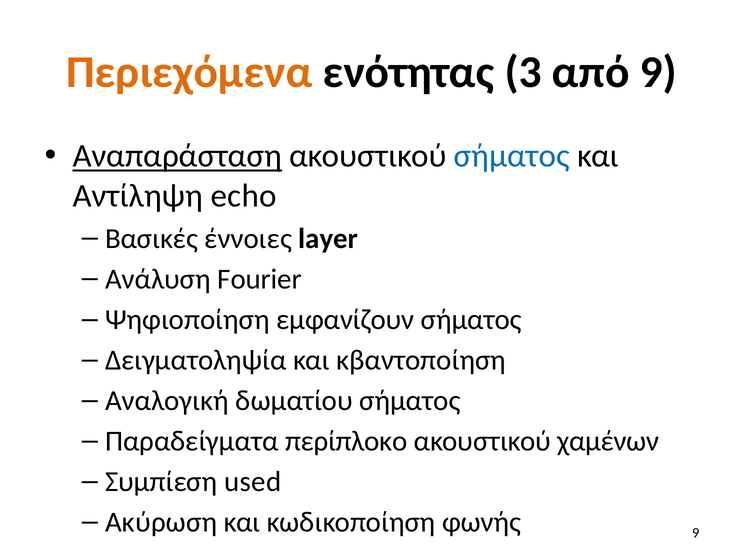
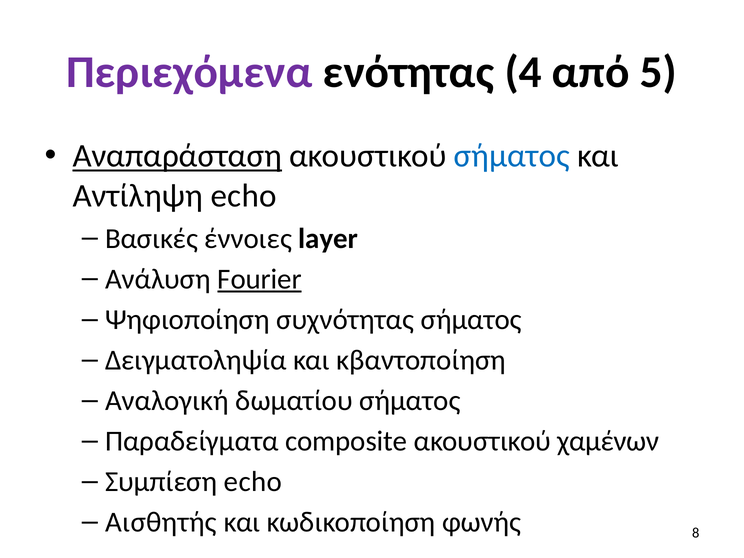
Περιεχόμενα colour: orange -> purple
3: 3 -> 4
από 9: 9 -> 5
Fourier underline: none -> present
εμφανίζουν: εμφανίζουν -> συχνότητας
περίπλοκο: περίπλοκο -> composite
Συμπίεση used: used -> echo
Ακύρωση: Ακύρωση -> Αισθητής
φωνής 9: 9 -> 8
